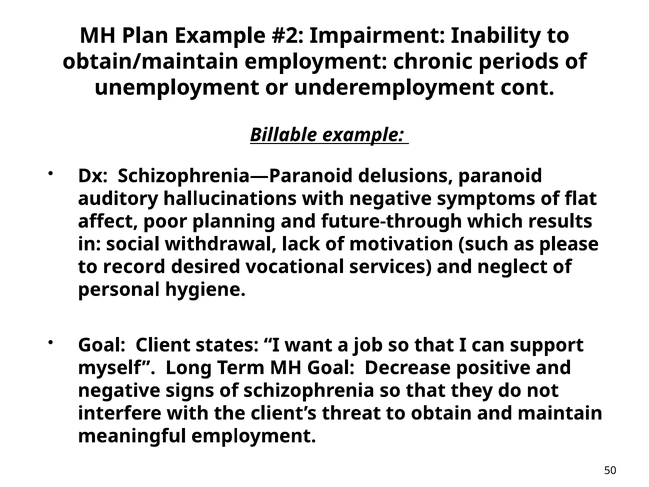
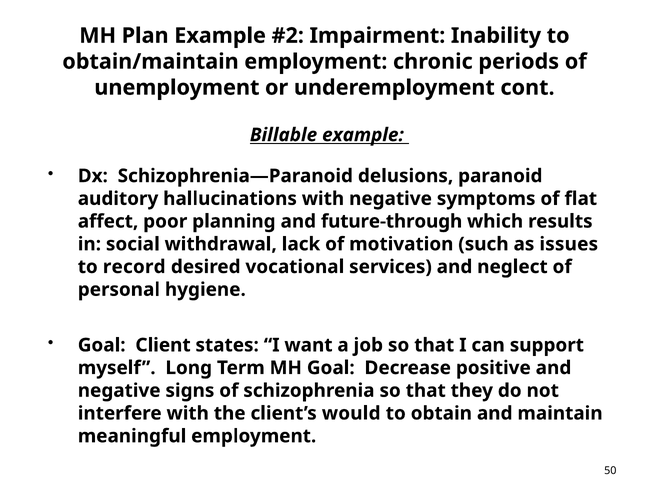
please: please -> issues
threat: threat -> would
